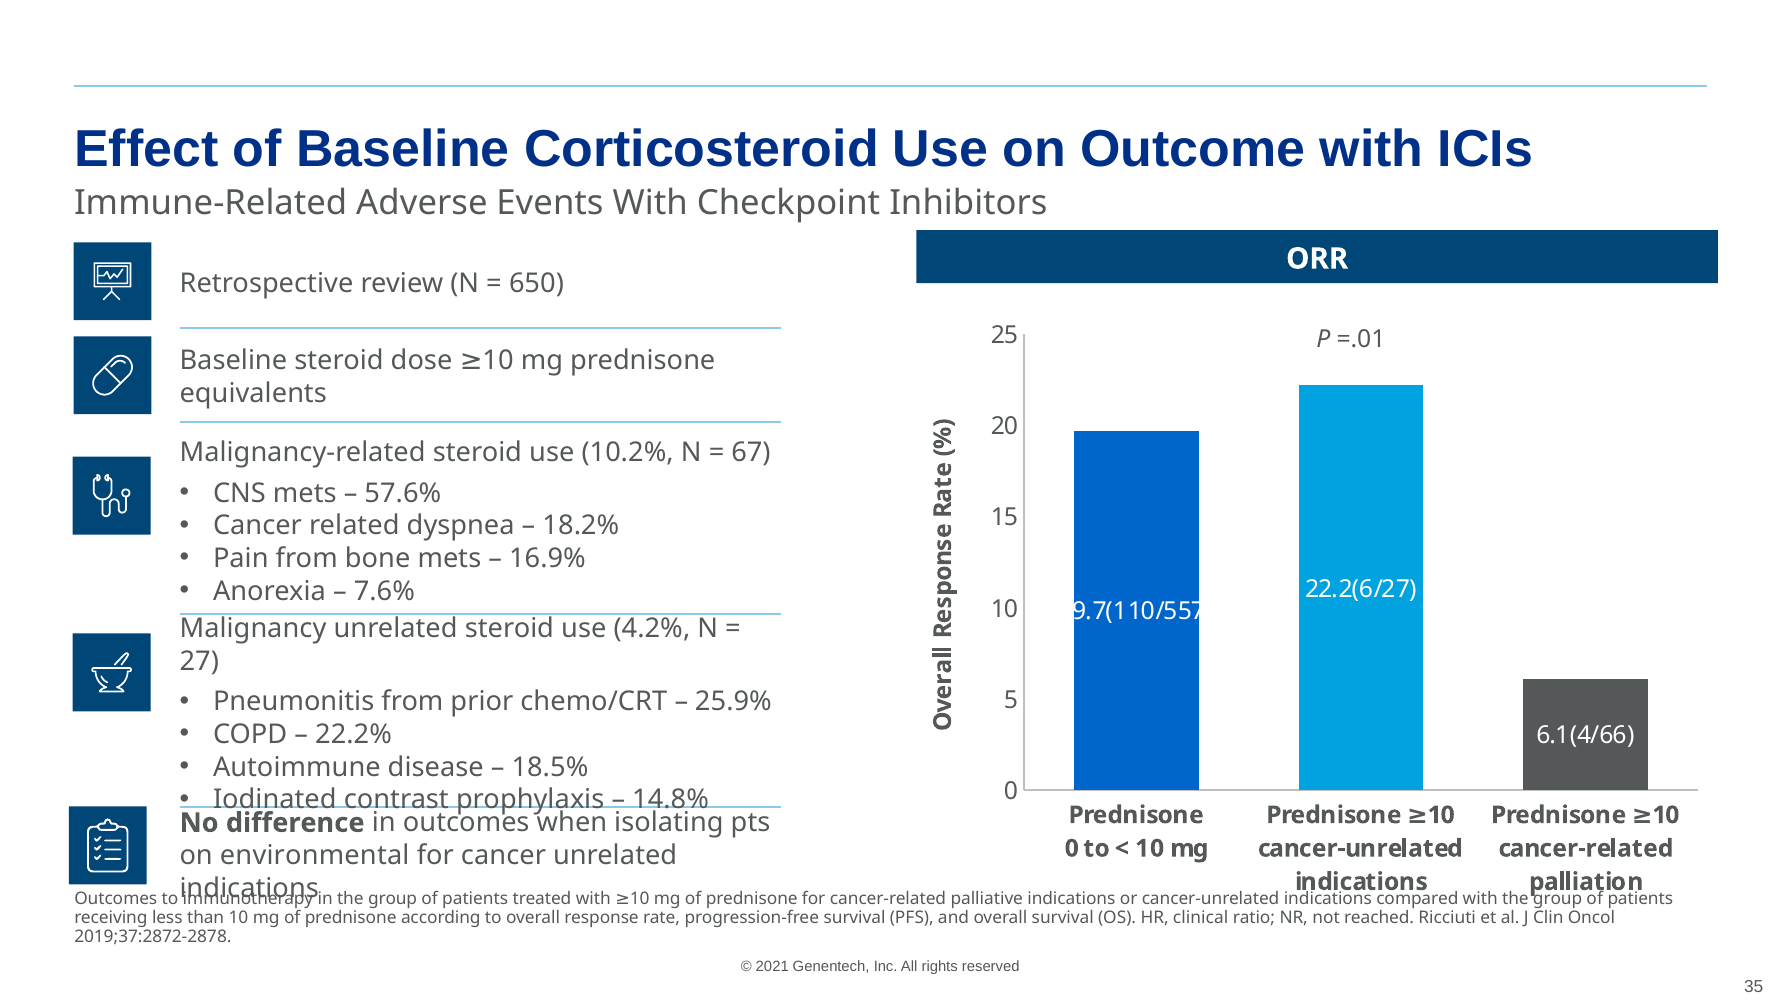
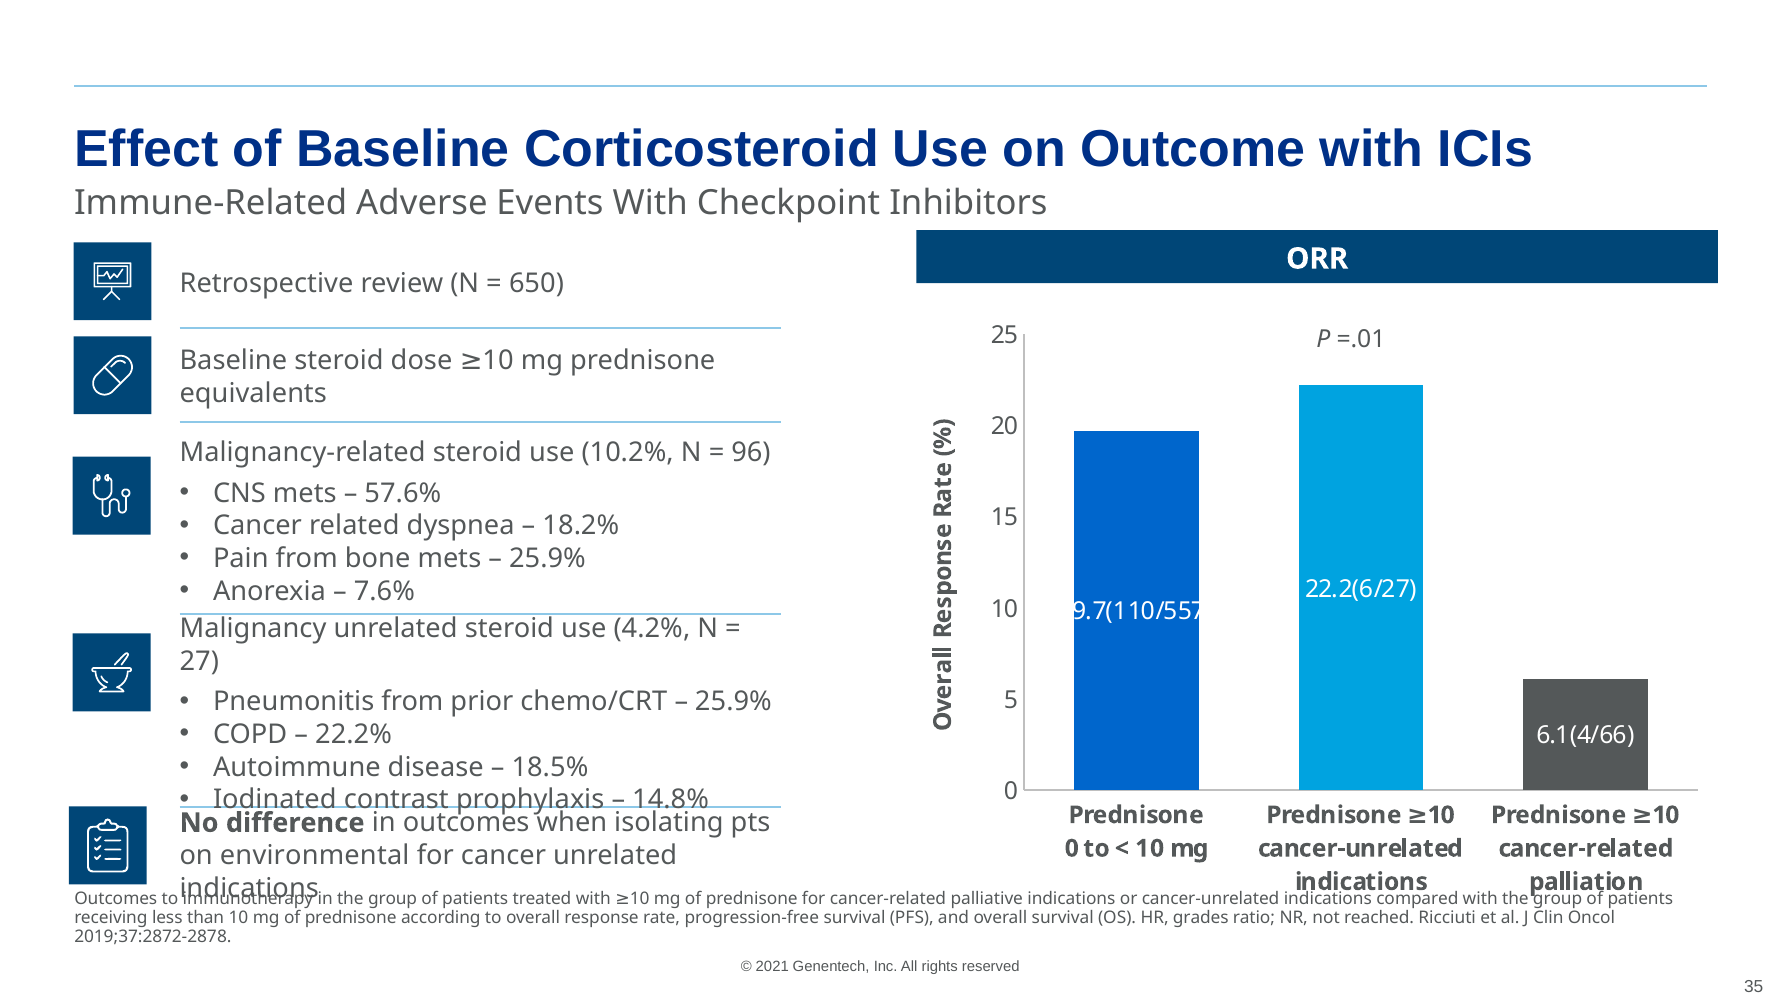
67: 67 -> 96
16.9% at (547, 558): 16.9% -> 25.9%
clinical: clinical -> grades
